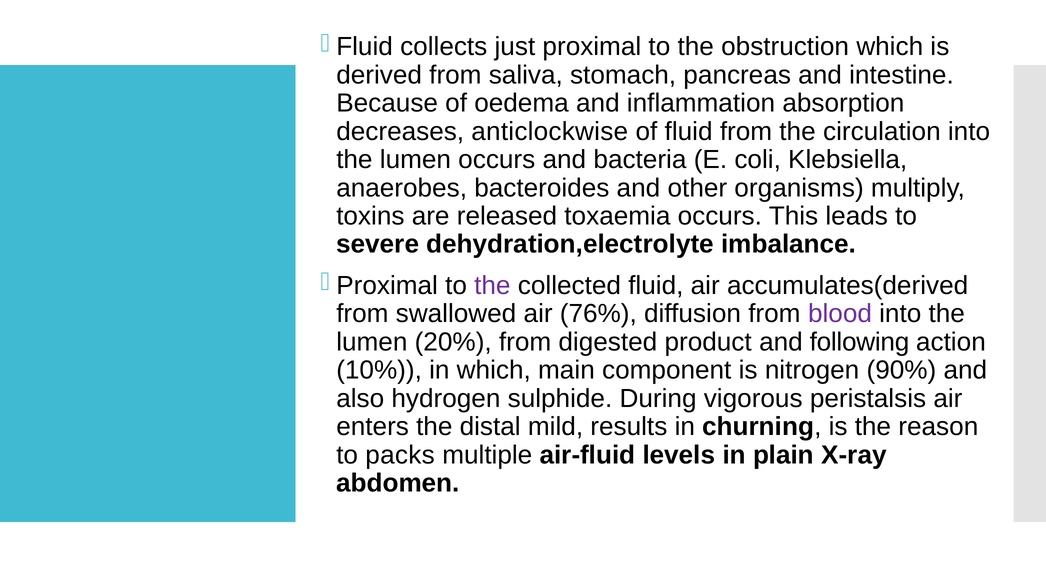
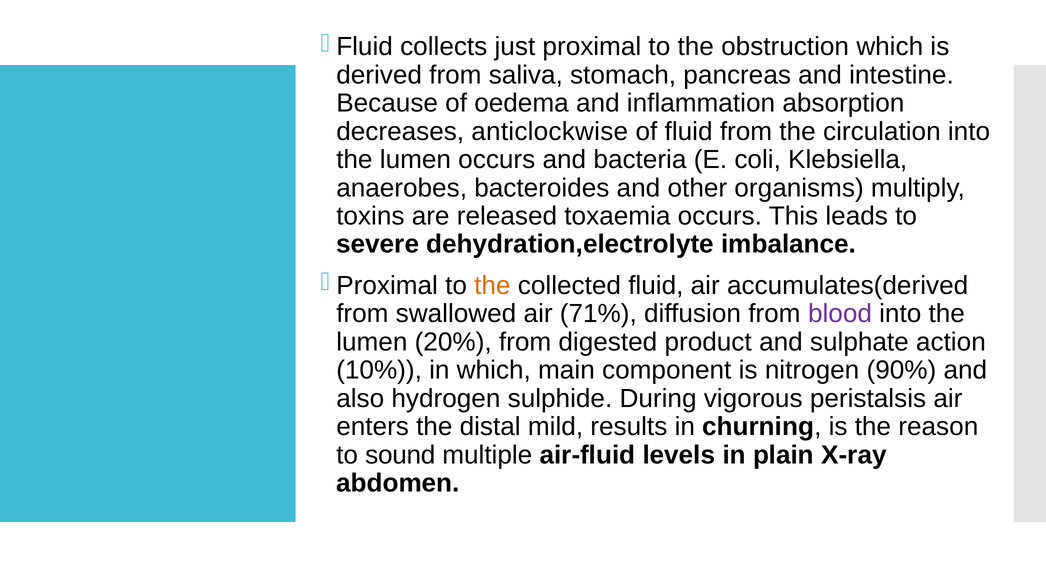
the at (492, 286) colour: purple -> orange
76%: 76% -> 71%
following: following -> sulphate
packs: packs -> sound
